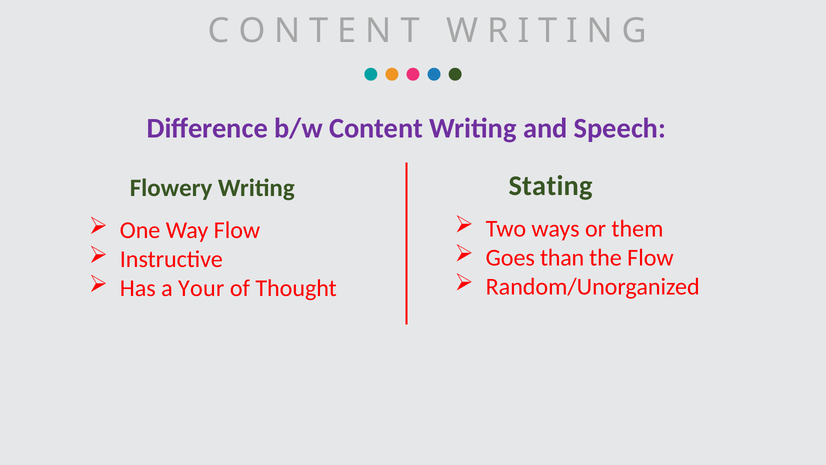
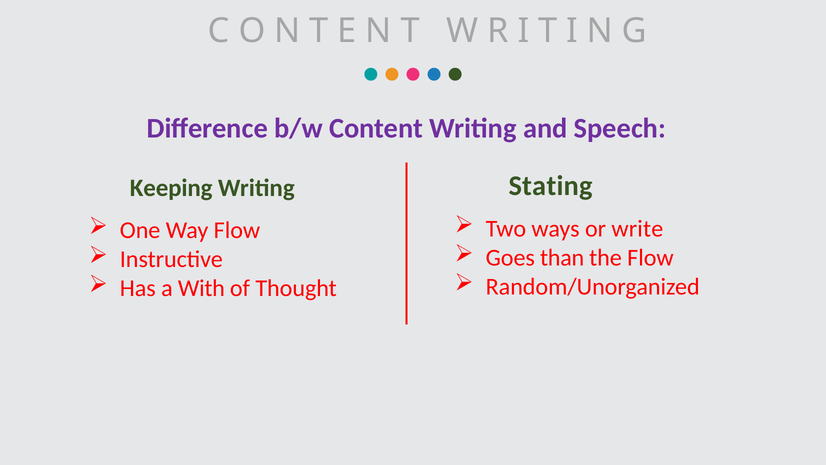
Flowery: Flowery -> Keeping
them: them -> write
Your: Your -> With
